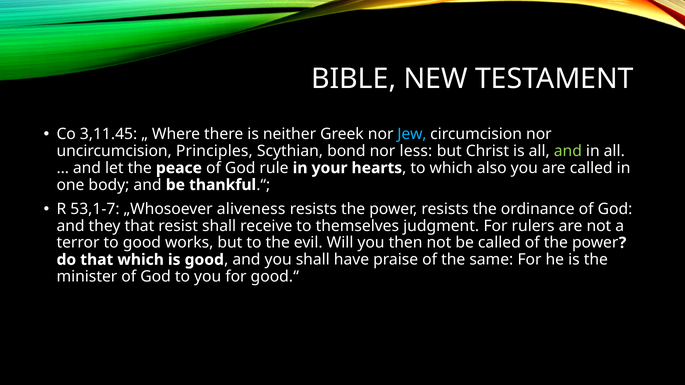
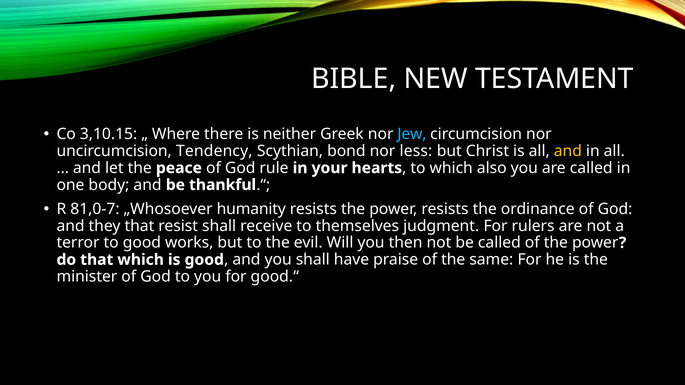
3,11.45: 3,11.45 -> 3,10.15
Principles: Principles -> Tendency
and at (568, 151) colour: light green -> yellow
53,1-7: 53,1-7 -> 81,0-7
aliveness: aliveness -> humanity
